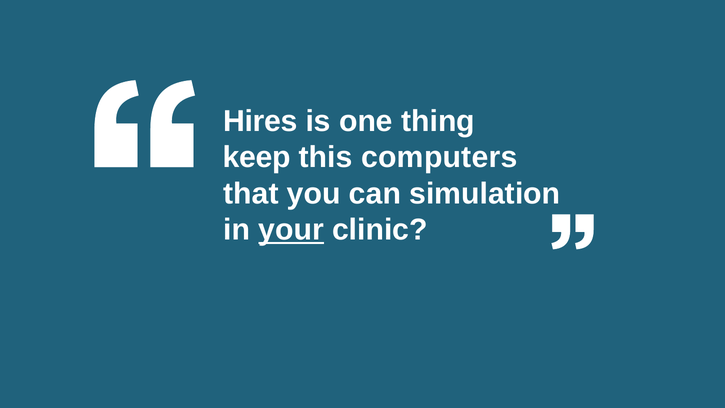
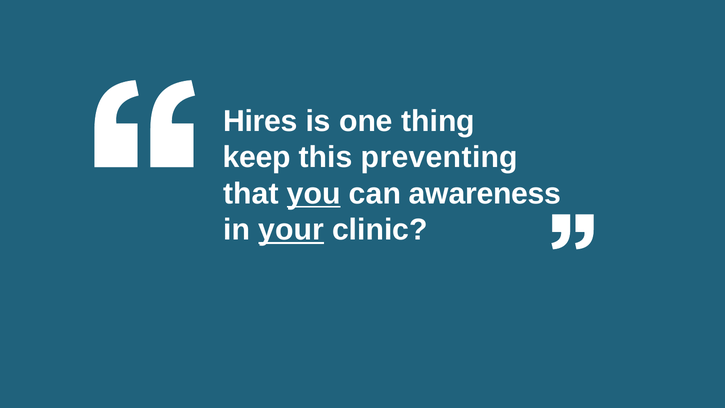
computers: computers -> preventing
you underline: none -> present
simulation: simulation -> awareness
